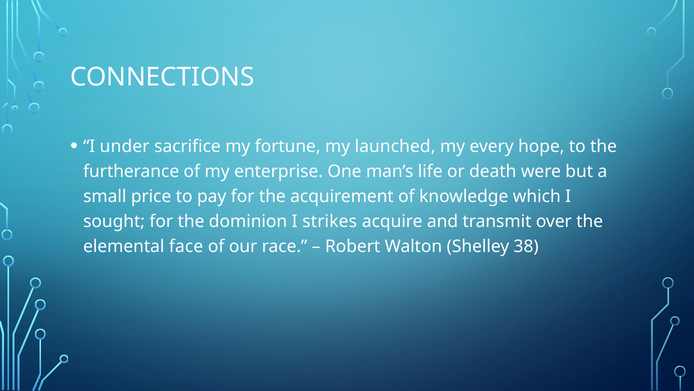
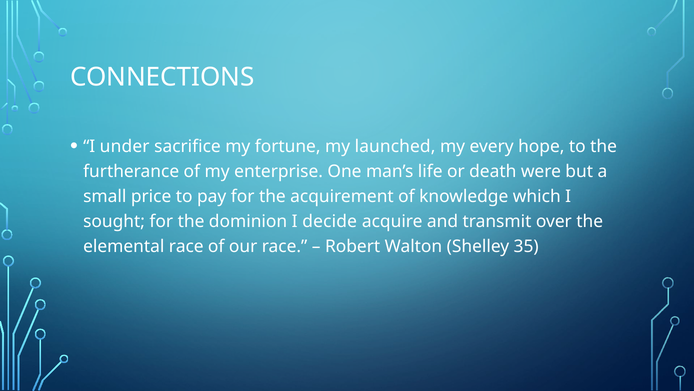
strikes: strikes -> decide
elemental face: face -> race
38: 38 -> 35
